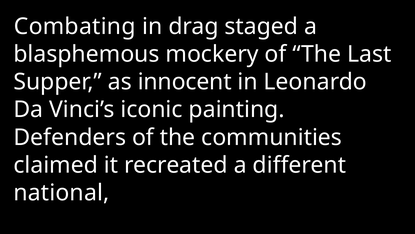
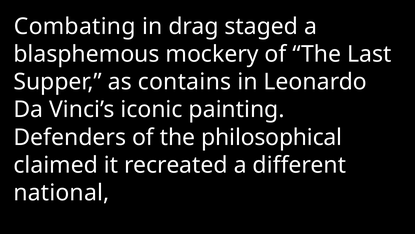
innocent: innocent -> contains
communities: communities -> philosophical
